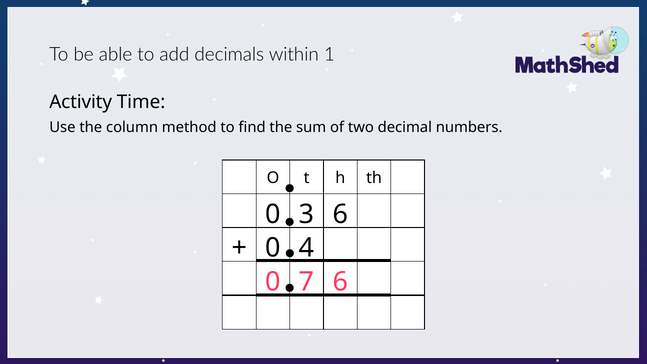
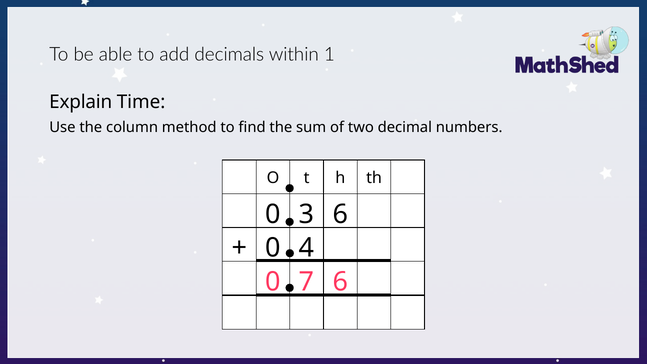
Activity: Activity -> Explain
